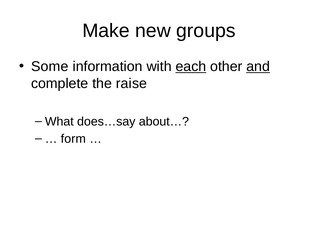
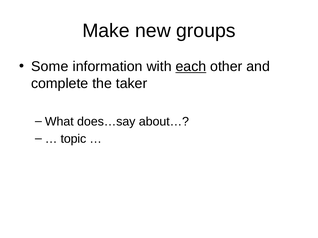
and underline: present -> none
raise: raise -> taker
form: form -> topic
